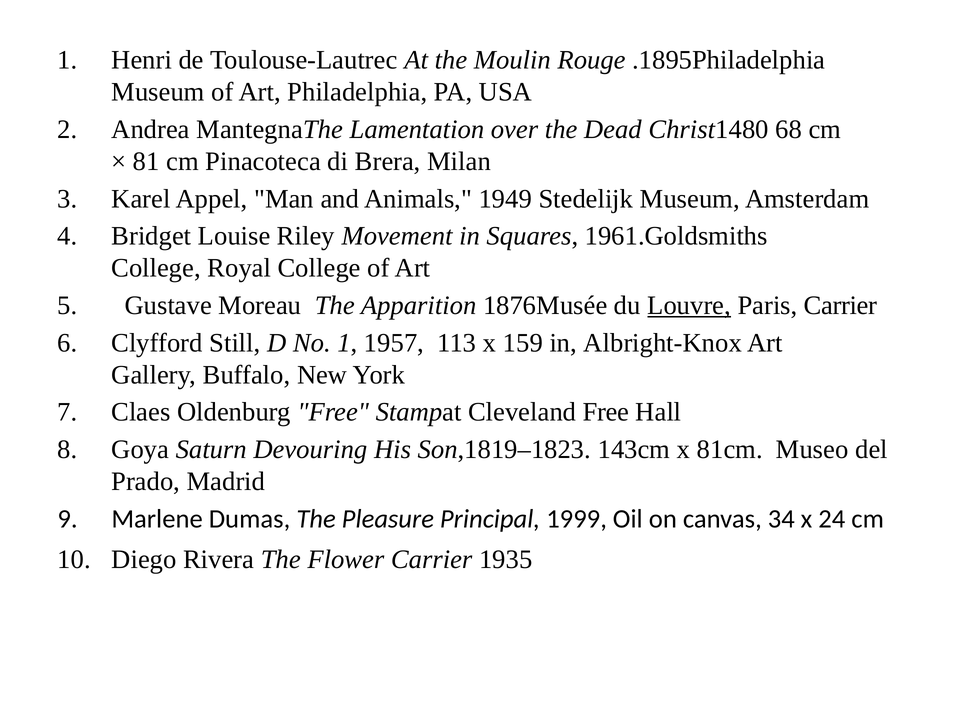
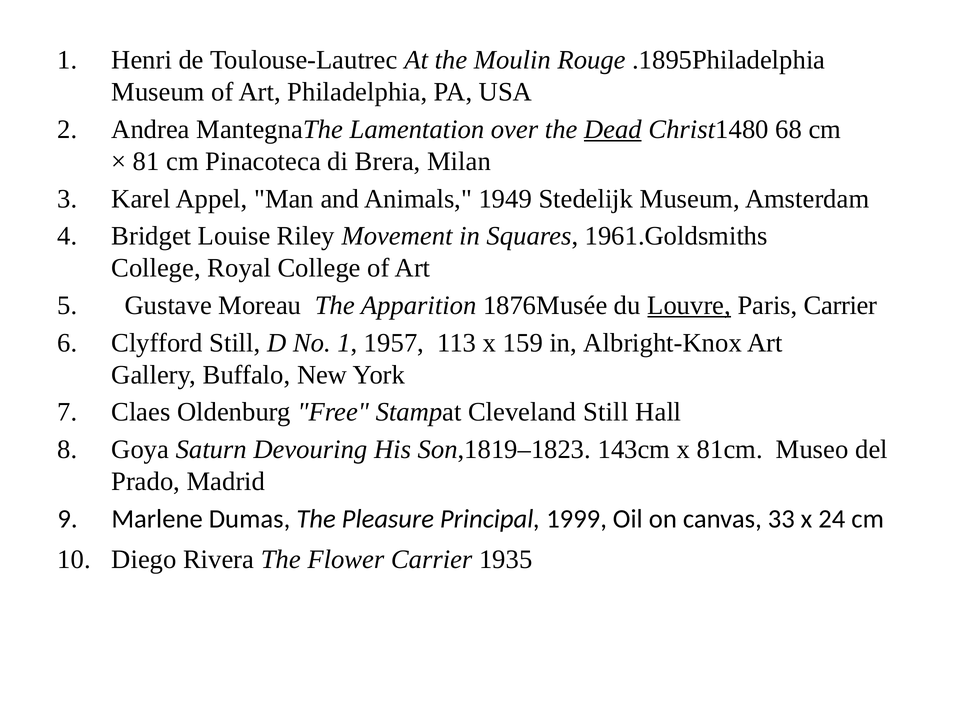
Dead underline: none -> present
Cleveland Free: Free -> Still
34: 34 -> 33
